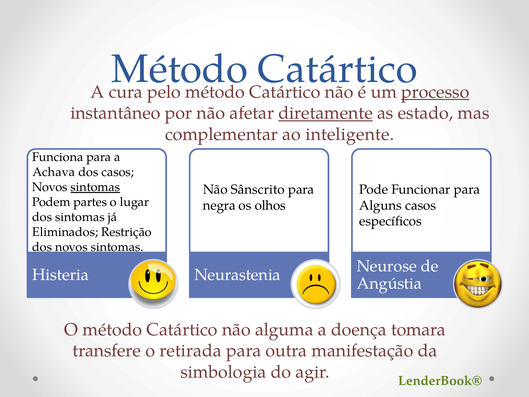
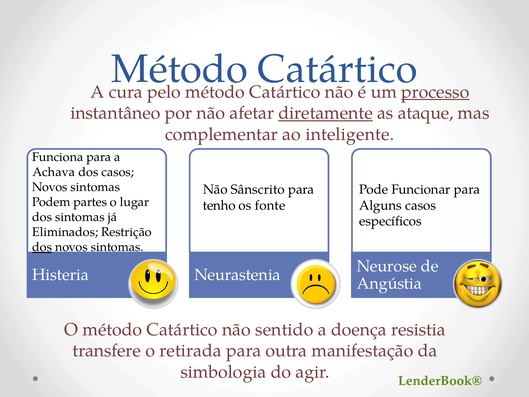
estado: estado -> ataque
sintomas at (95, 187) underline: present -> none
negra: negra -> tenho
olhos: olhos -> fonte
dos at (42, 247) underline: none -> present
alguma: alguma -> sentido
tomara: tomara -> resistia
